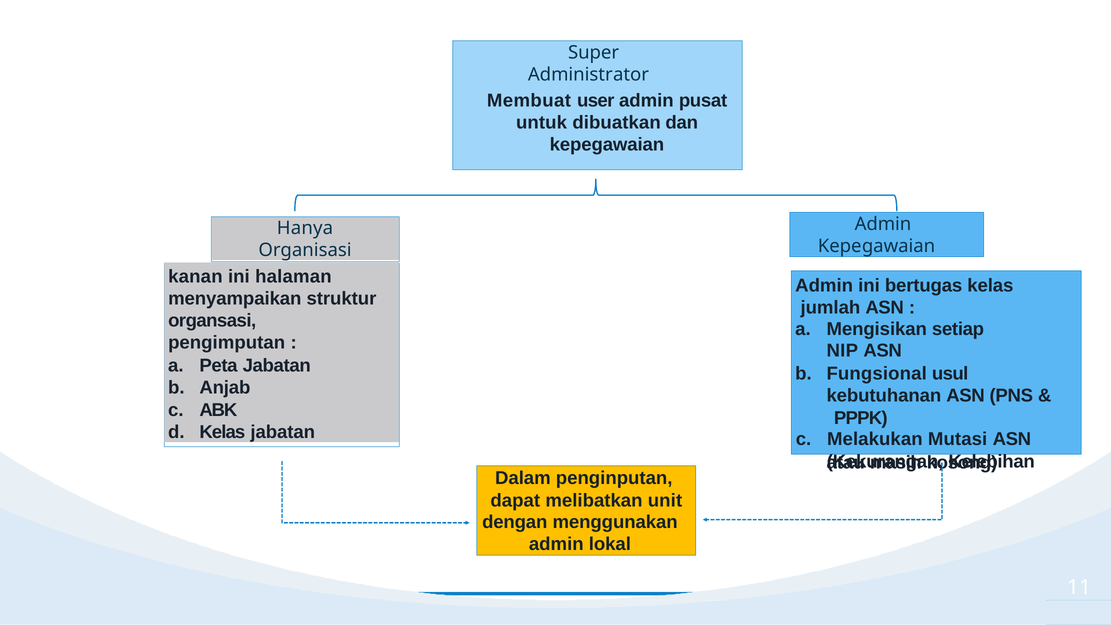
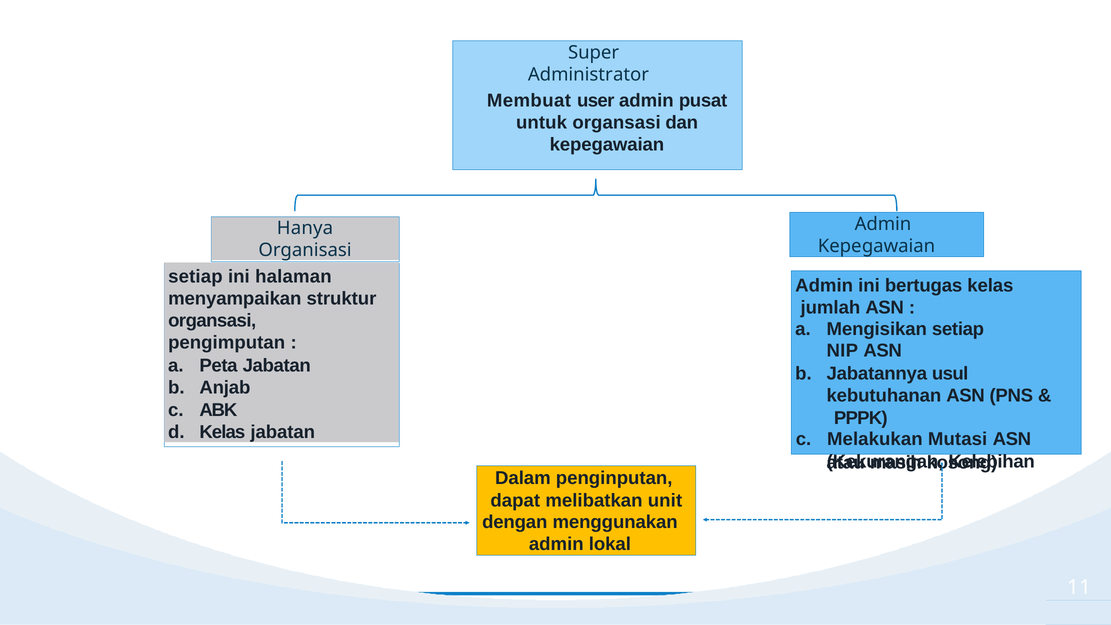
untuk dibuatkan: dibuatkan -> organsasi
kanan at (195, 277): kanan -> setiap
Fungsional: Fungsional -> Jabatannya
